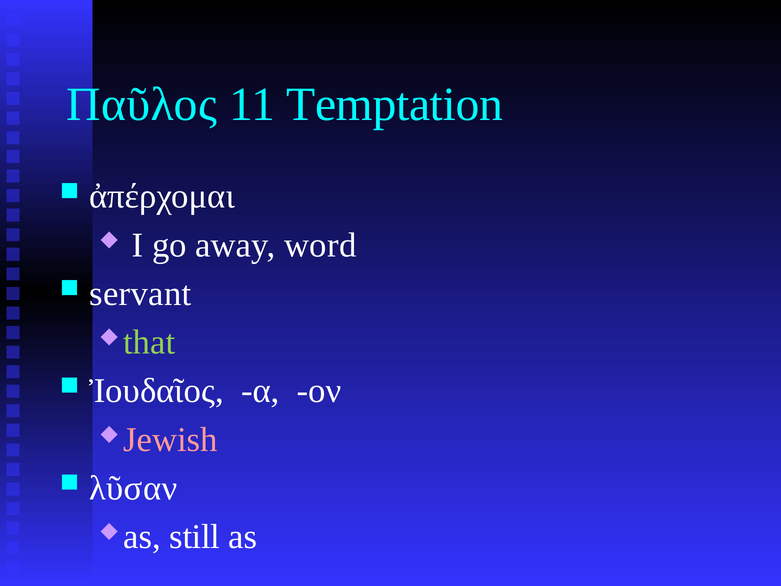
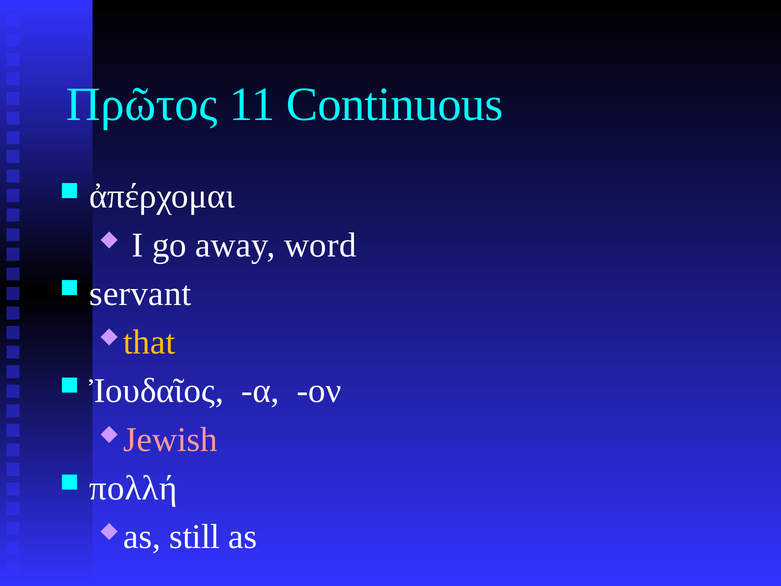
Παῦλος: Παῦλος -> Πρῶτος
Temptation: Temptation -> Continuous
that colour: light green -> yellow
λῦσαν: λῦσαν -> πολλή
